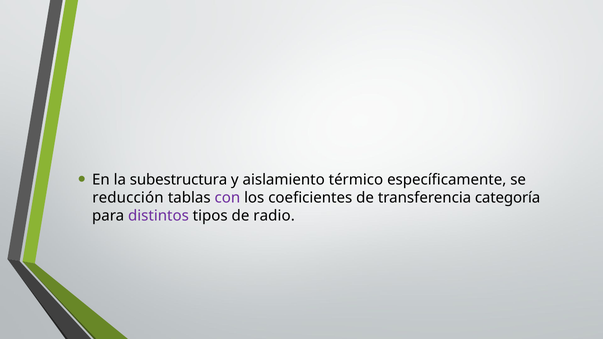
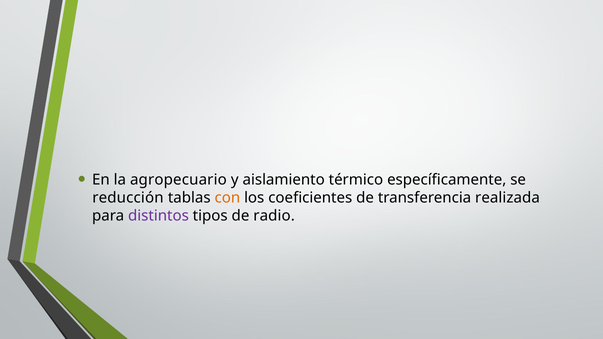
subestructura: subestructura -> agropecuario
con colour: purple -> orange
categoría: categoría -> realizada
